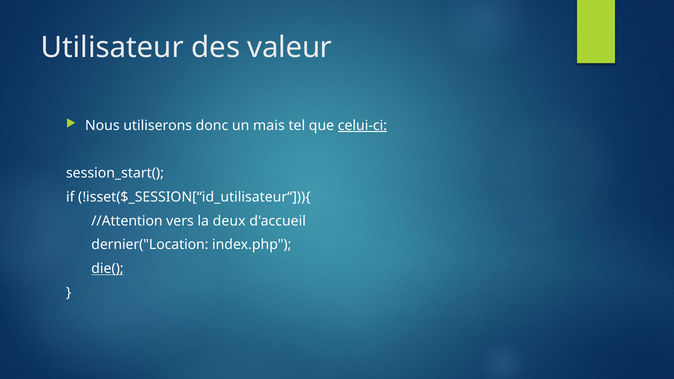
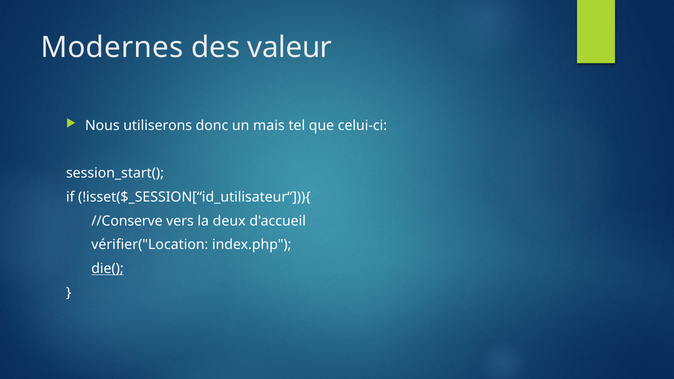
Utilisateur: Utilisateur -> Modernes
celui-ci underline: present -> none
//Attention: //Attention -> //Conserve
dernier("Location: dernier("Location -> vérifier("Location
